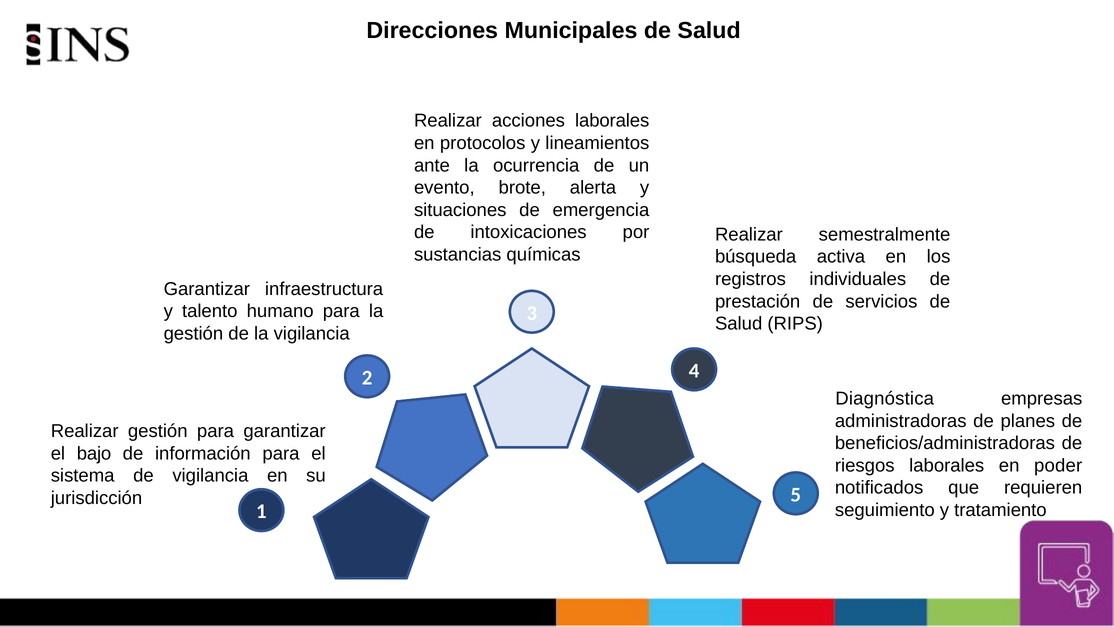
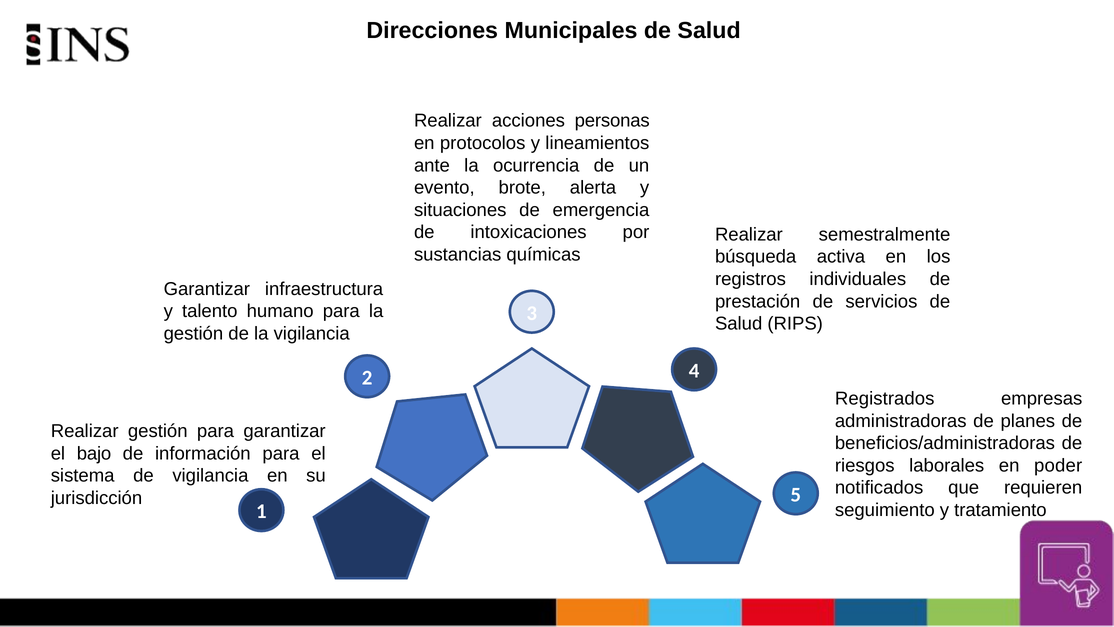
acciones laborales: laborales -> personas
Diagnóstica: Diagnóstica -> Registrados
